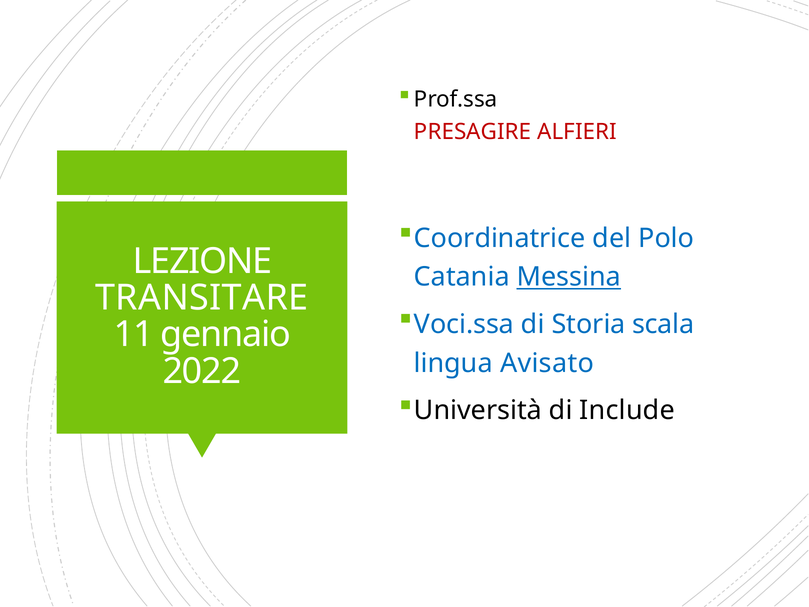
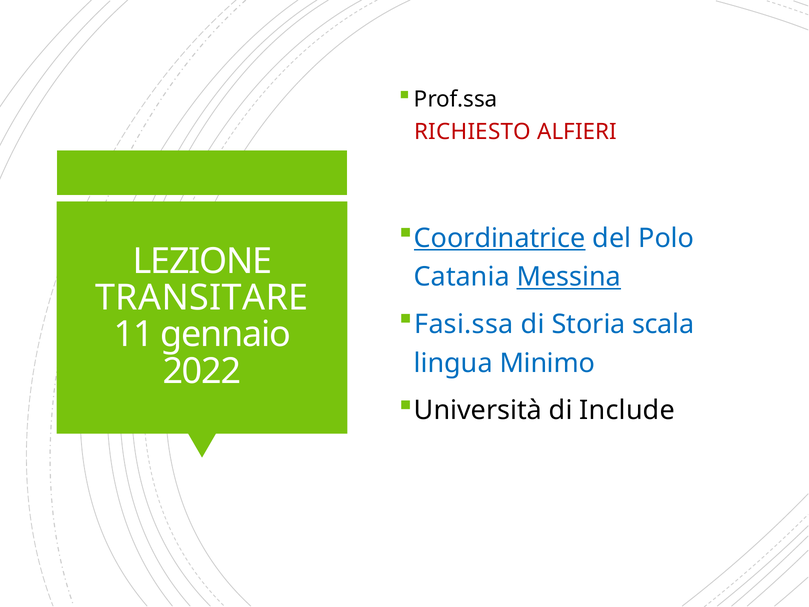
PRESAGIRE: PRESAGIRE -> RICHIESTO
Coordinatrice underline: none -> present
Voci.ssa: Voci.ssa -> Fasi.ssa
Avisato: Avisato -> Minimo
